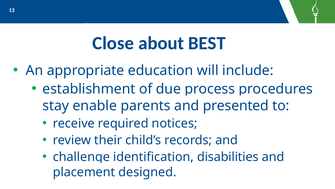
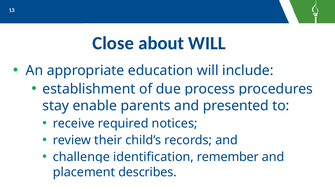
about BEST: BEST -> WILL
disabilities: disabilities -> remember
designed: designed -> describes
